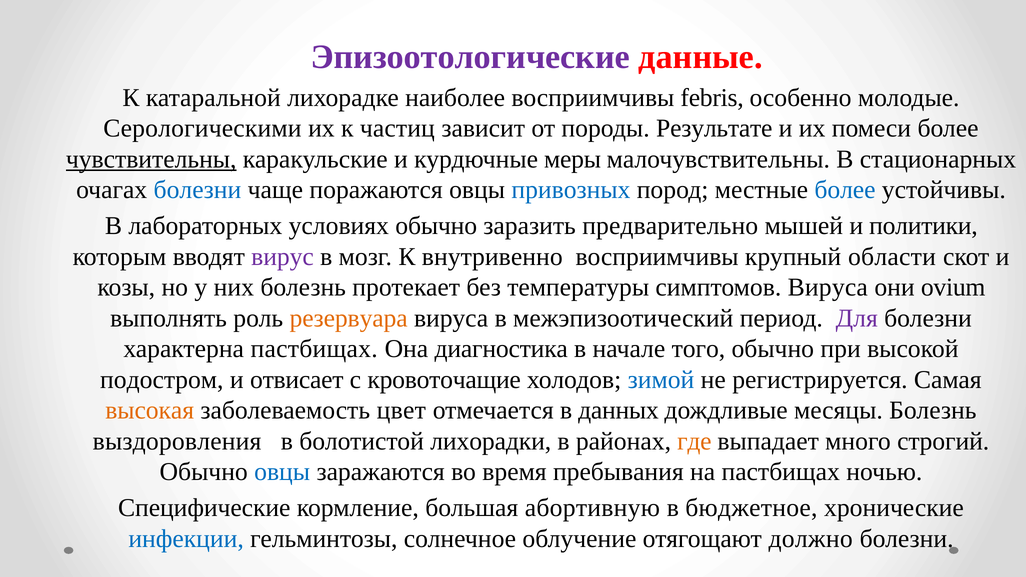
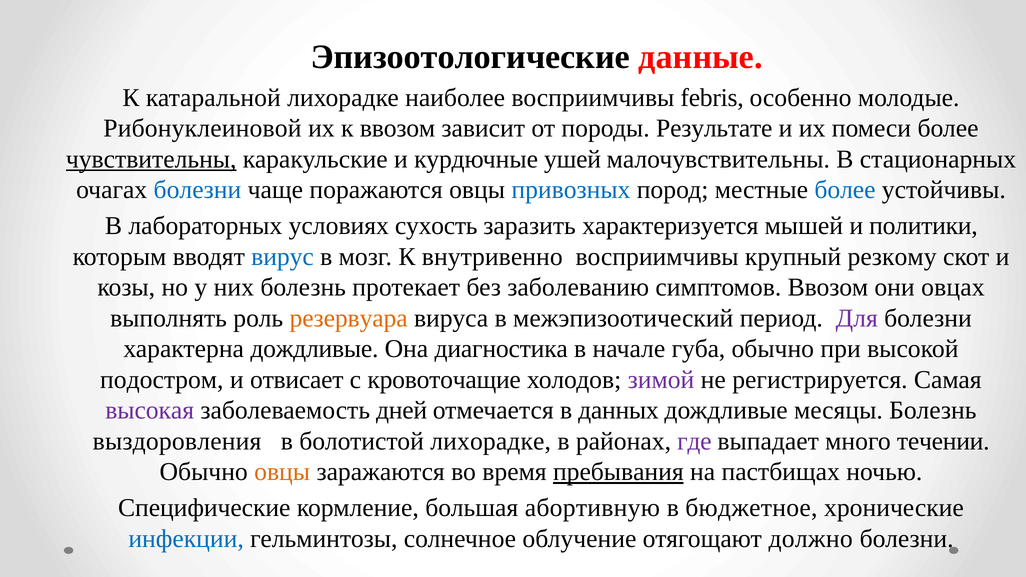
Эпизоотологические colour: purple -> black
Серологическими: Серологическими -> Рибонуклеиновой
к частиц: частиц -> ввозом
меры: меры -> ушей
условиях обычно: обычно -> сухость
предварительно: предварительно -> характеризуется
вирус colour: purple -> blue
области: области -> резкому
температуры: температуры -> заболеванию
симптомов Вируса: Вируса -> Ввозом
ovium: ovium -> овцах
характерна пастбищах: пастбищах -> дождливые
того: того -> губа
зимой colour: blue -> purple
высокая colour: orange -> purple
цвет: цвет -> дней
болотистой лихорадки: лихорадки -> лихорадке
где colour: orange -> purple
строгий: строгий -> течении
овцы at (282, 472) colour: blue -> orange
пребывания underline: none -> present
